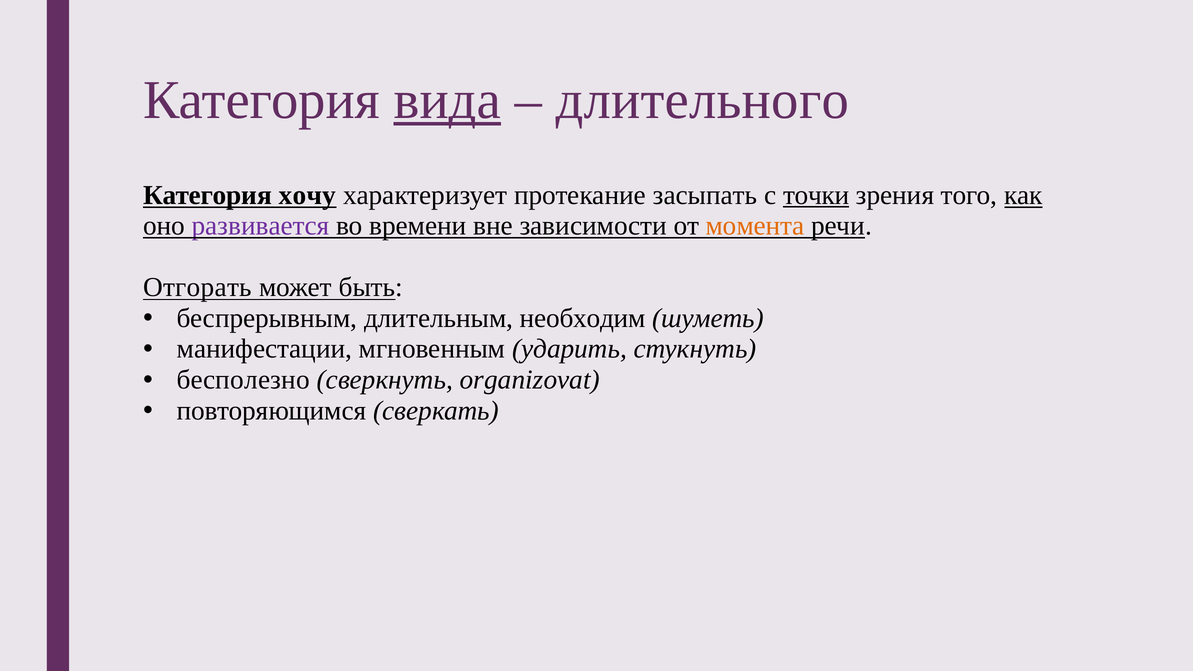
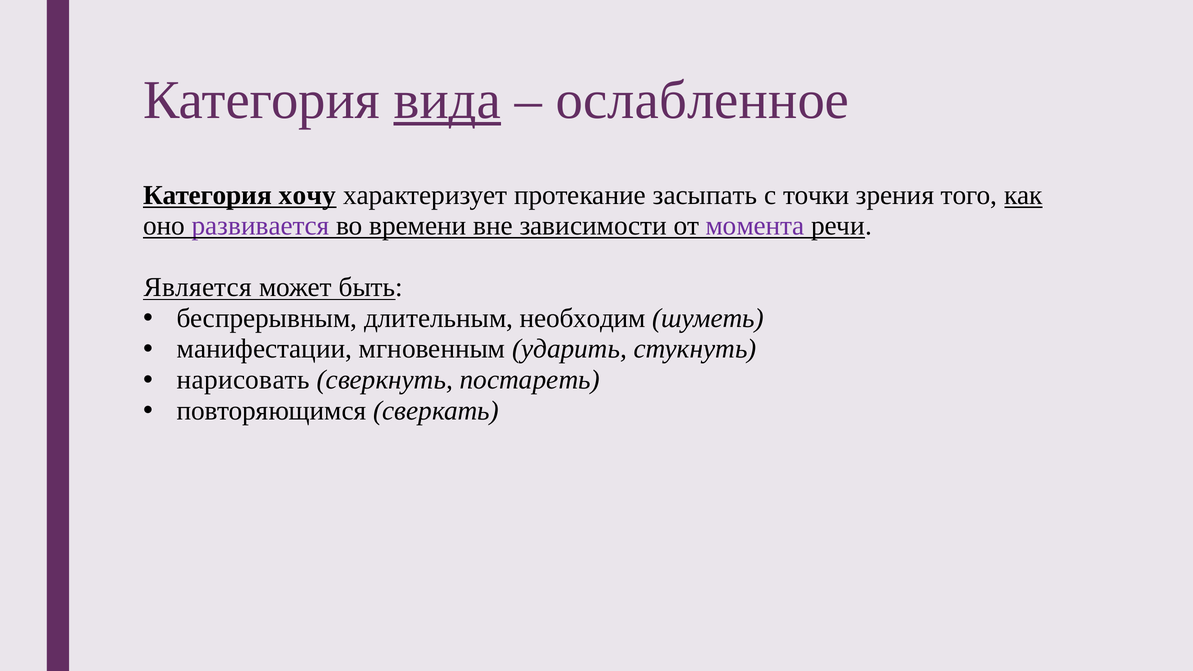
длительного: длительного -> ослабленное
точки underline: present -> none
момента colour: orange -> purple
Отгорать: Отгорать -> Является
бесполезно: бесполезно -> нарисовать
organizovat: organizovat -> постареть
